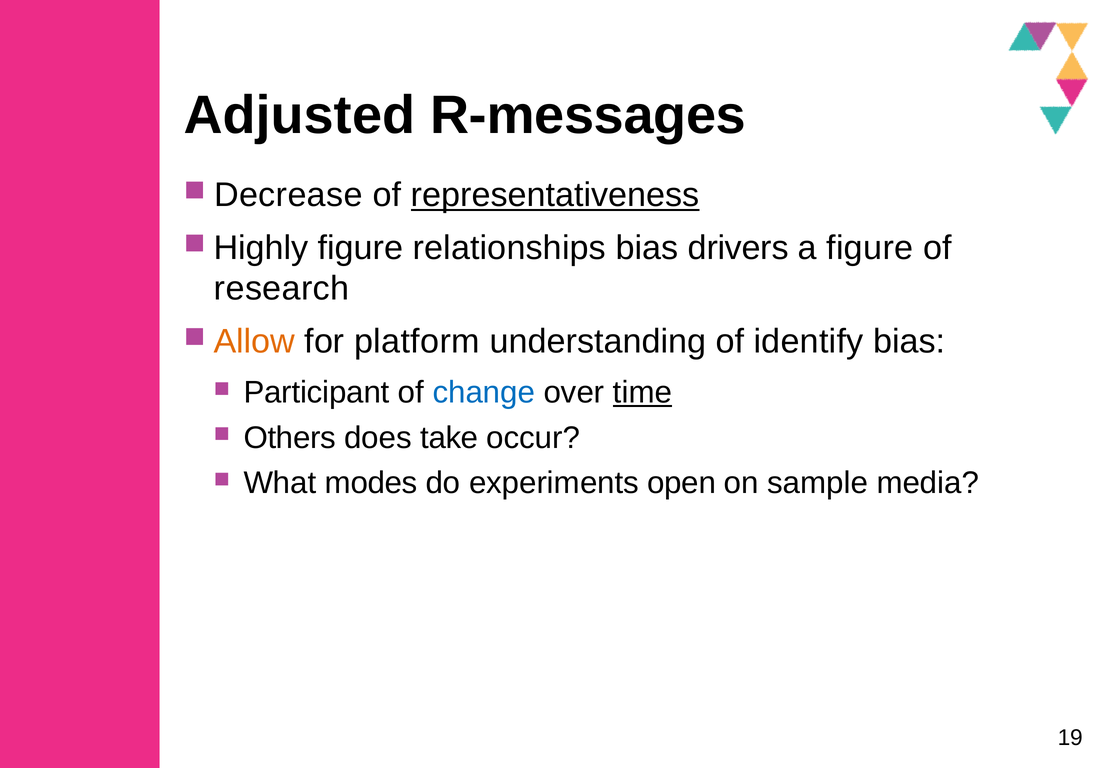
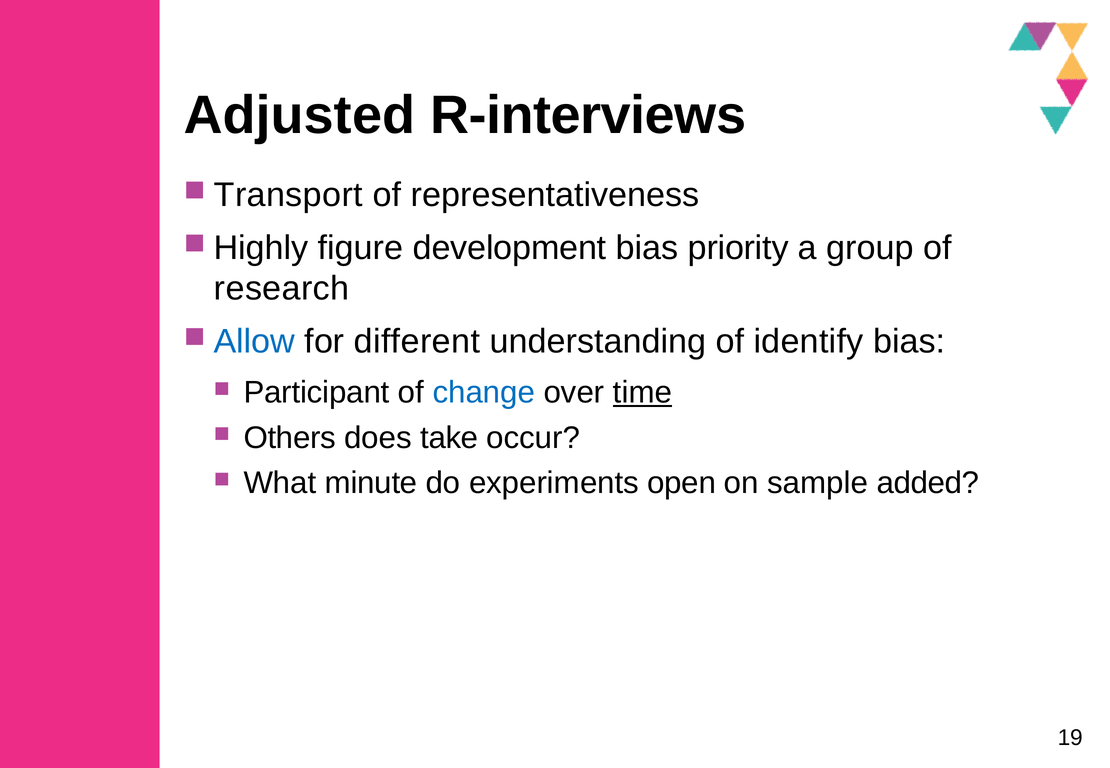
R-messages: R-messages -> R-interviews
Decrease: Decrease -> Transport
representativeness underline: present -> none
relationships: relationships -> development
drivers: drivers -> priority
a figure: figure -> group
Allow colour: orange -> blue
platform: platform -> different
modes: modes -> minute
media: media -> added
